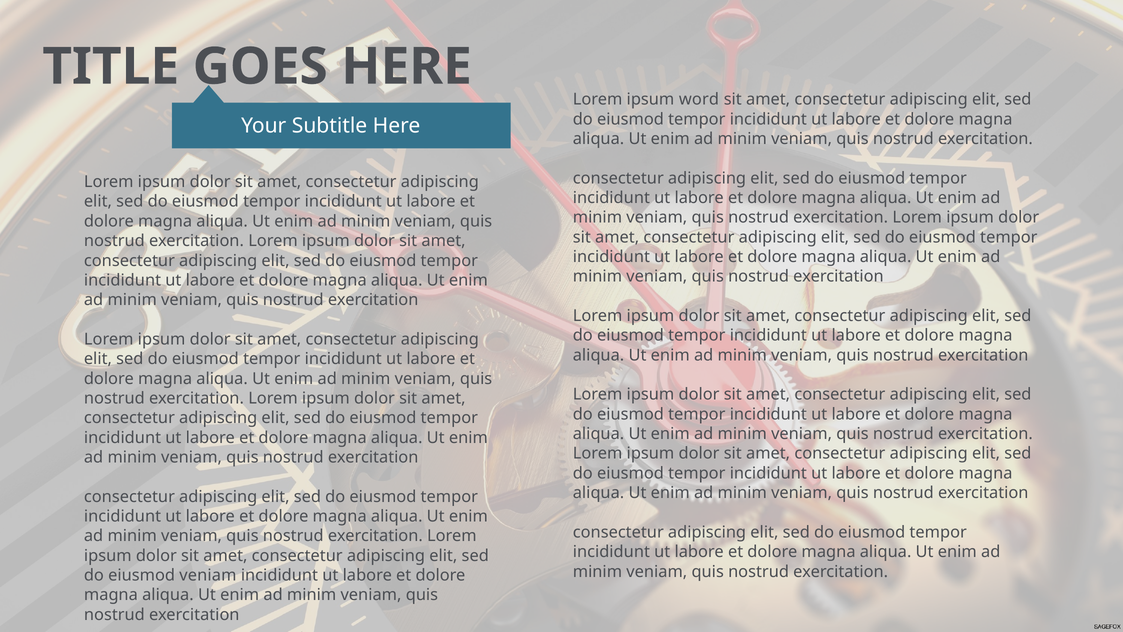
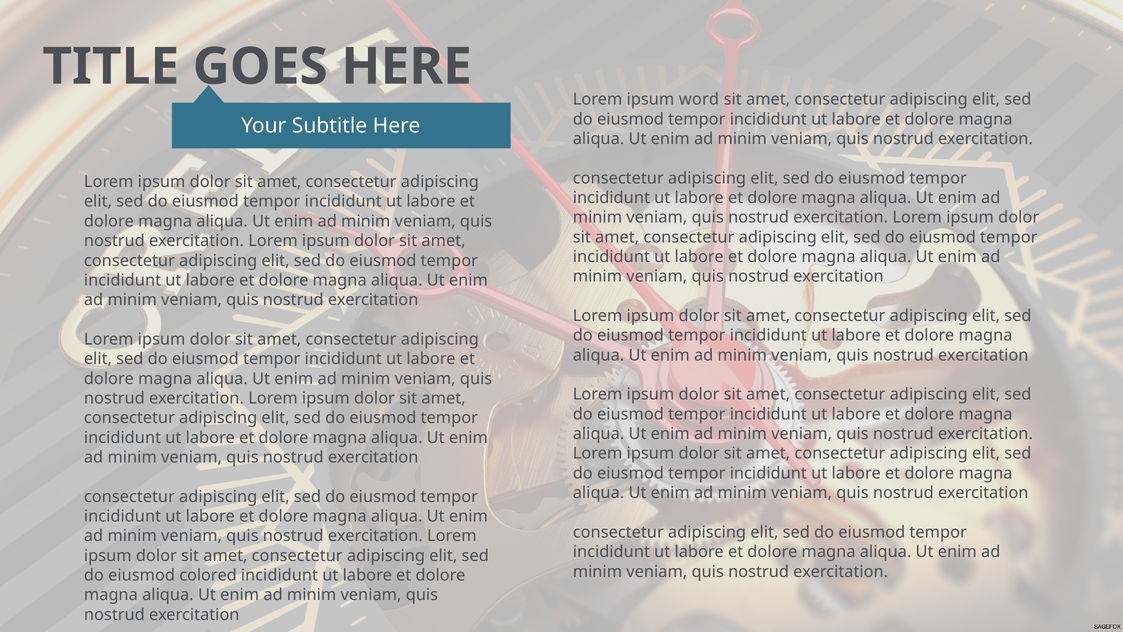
eiusmod veniam: veniam -> colored
